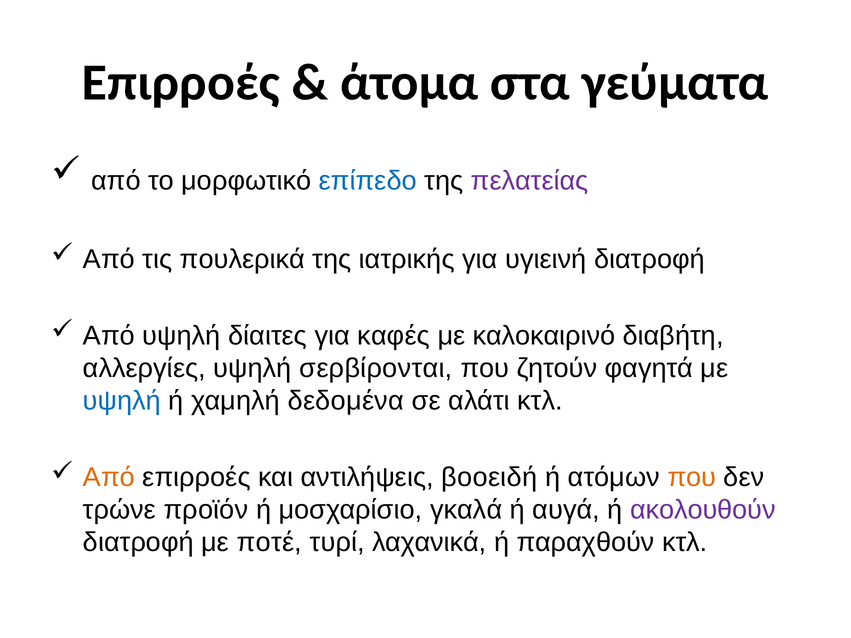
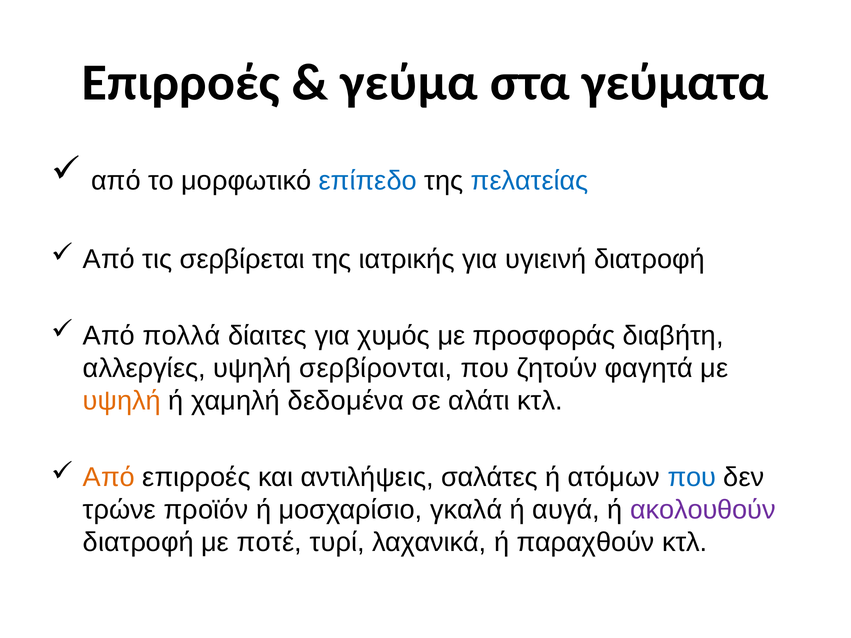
άτομα: άτομα -> γεύμα
πελατείας colour: purple -> blue
πουλερικά: πουλερικά -> σερβίρεται
Από υψηλή: υψηλή -> πολλά
καφές: καφές -> χυμός
καλοκαιρινό: καλοκαιρινό -> προσφοράς
υψηλή at (122, 401) colour: blue -> orange
βοοειδή: βοοειδή -> σαλάτες
που at (692, 478) colour: orange -> blue
